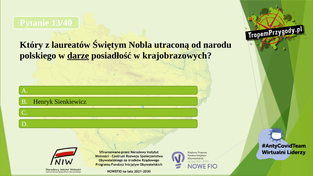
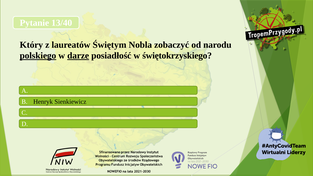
utraconą: utraconą -> zobaczyć
polskiego underline: none -> present
krajobrazowych: krajobrazowych -> świętokrzyskiego
